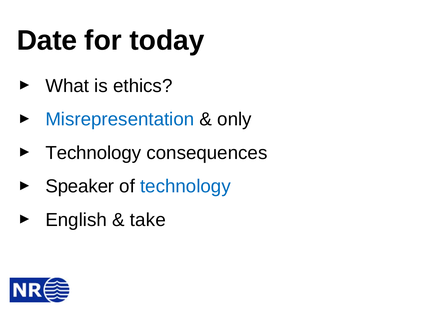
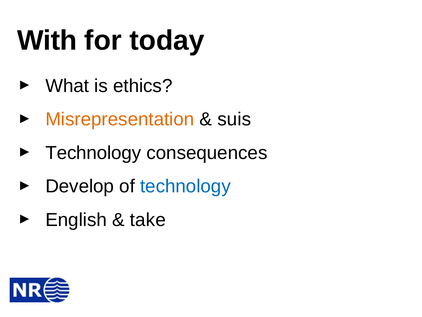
Date: Date -> With
Misrepresentation colour: blue -> orange
only: only -> suis
Speaker: Speaker -> Develop
